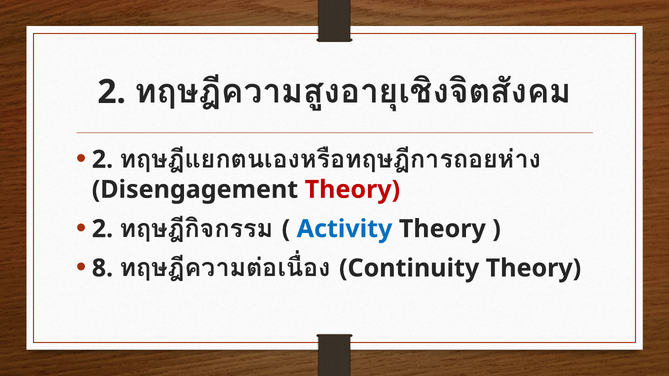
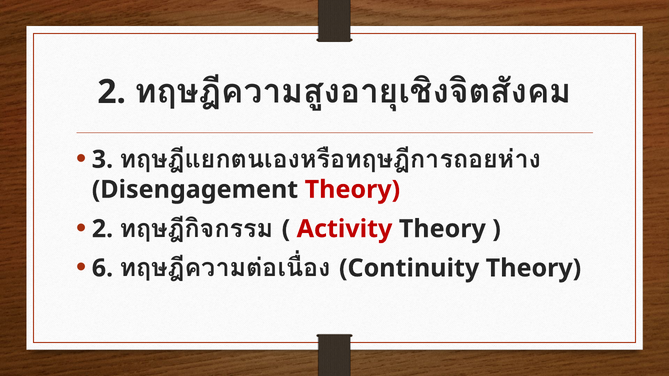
2 at (102, 160): 2 -> 3
Activity colour: blue -> red
8: 8 -> 6
